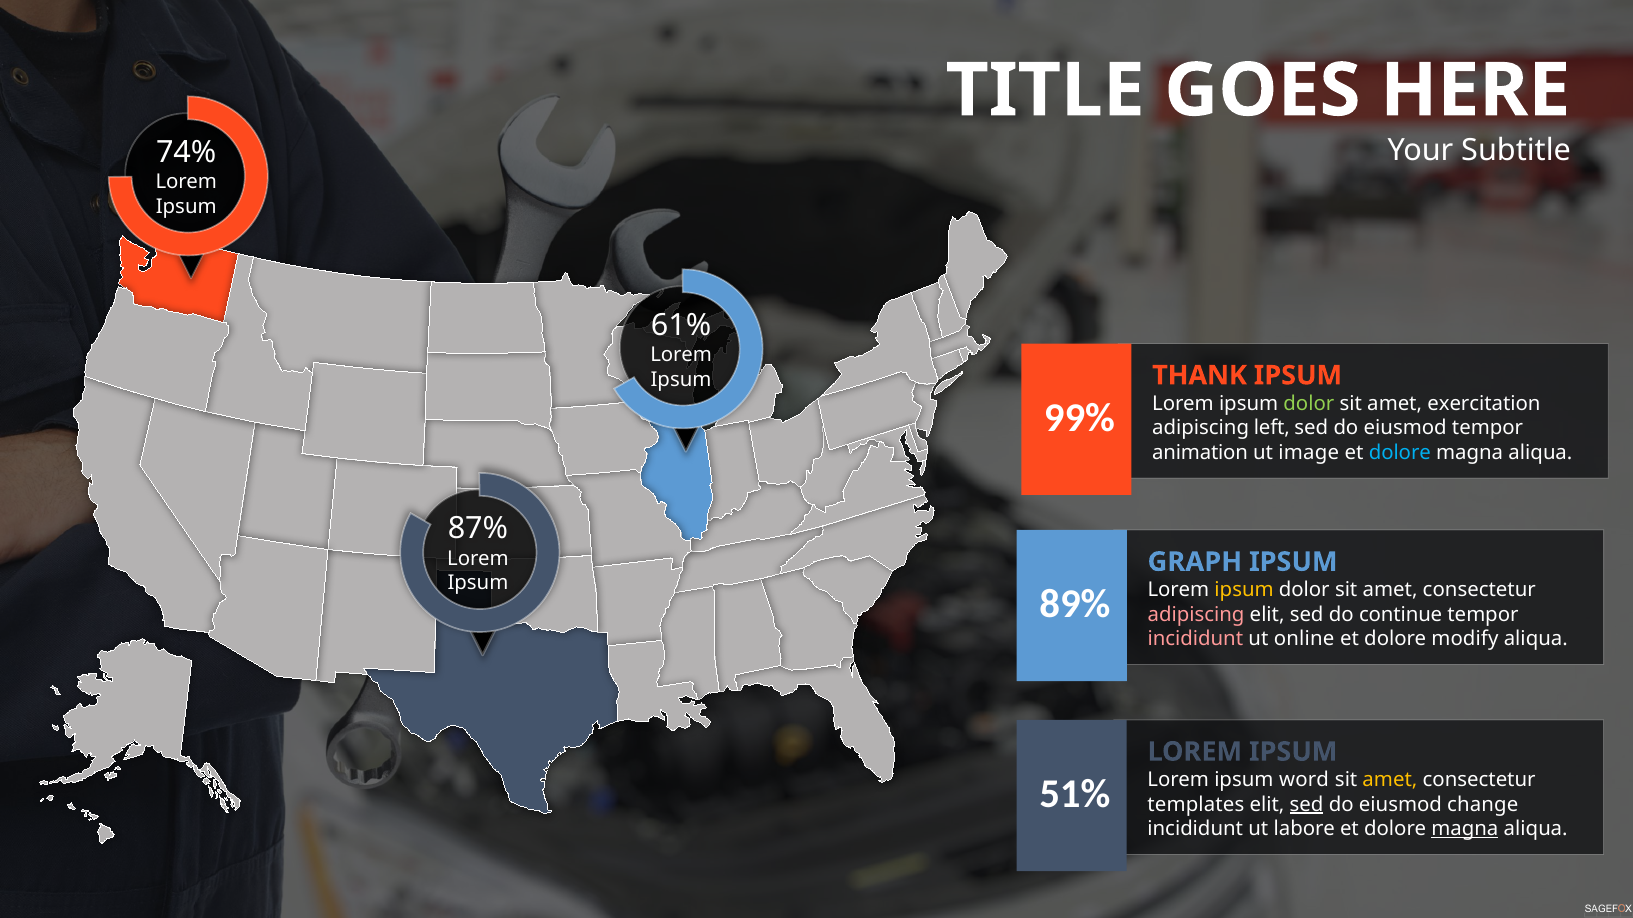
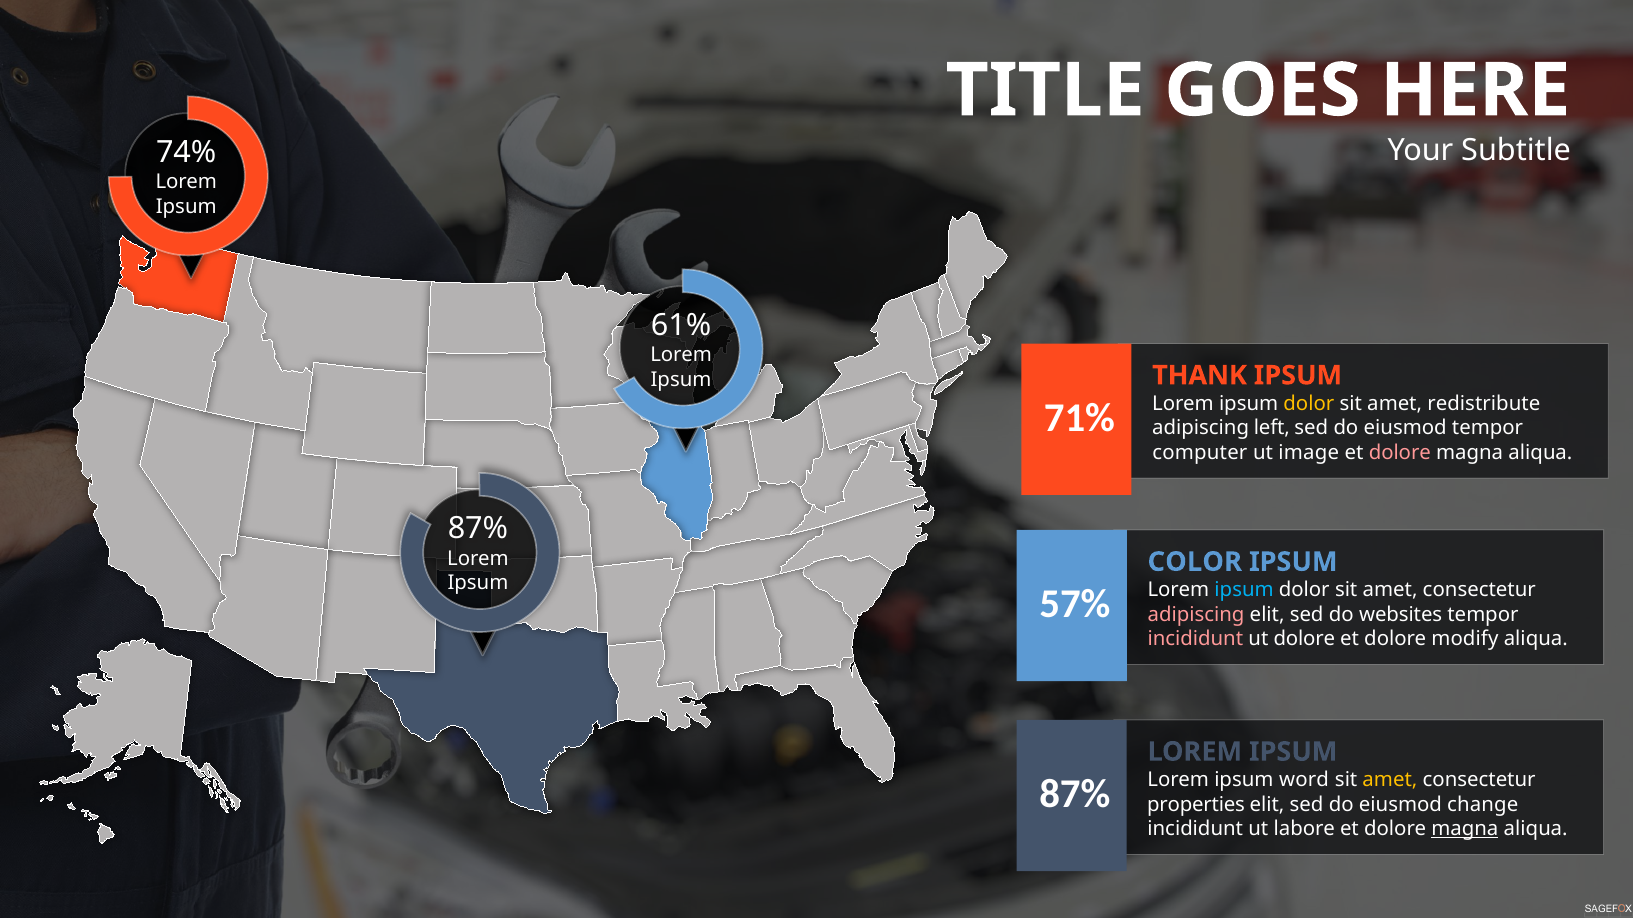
dolor at (1309, 404) colour: light green -> yellow
exercitation: exercitation -> redistribute
99%: 99% -> 71%
animation: animation -> computer
dolore at (1400, 453) colour: light blue -> pink
GRAPH: GRAPH -> COLOR
ipsum at (1244, 590) colour: yellow -> light blue
89%: 89% -> 57%
continue: continue -> websites
ut online: online -> dolore
51% at (1075, 795): 51% -> 87%
templates: templates -> properties
sed at (1307, 805) underline: present -> none
